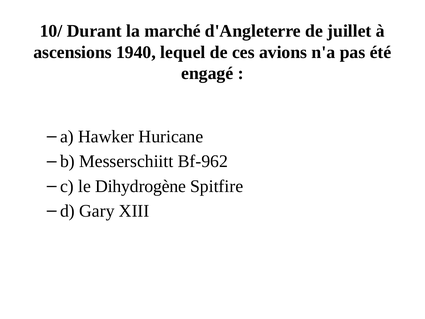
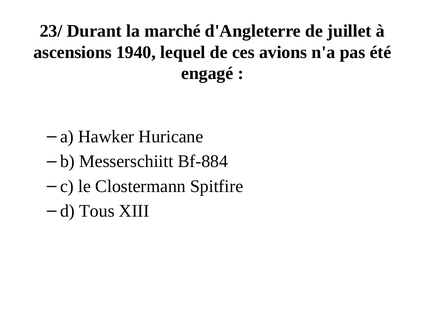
10/: 10/ -> 23/
Bf-962: Bf-962 -> Bf-884
Dihydrogène: Dihydrogène -> Clostermann
Gary: Gary -> Tous
